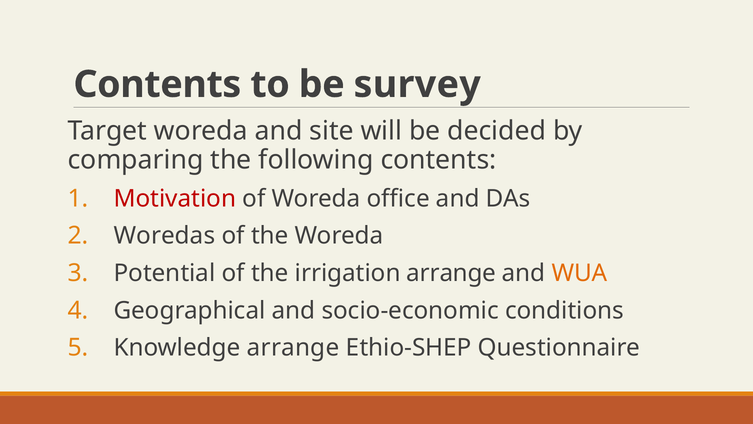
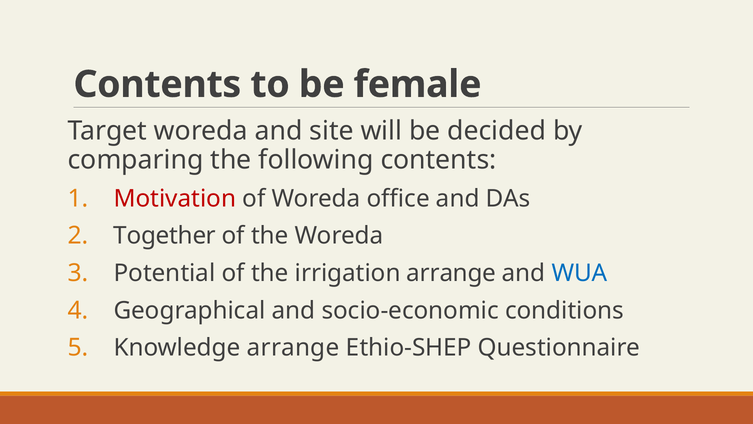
survey: survey -> female
Woredas: Woredas -> Together
WUA colour: orange -> blue
